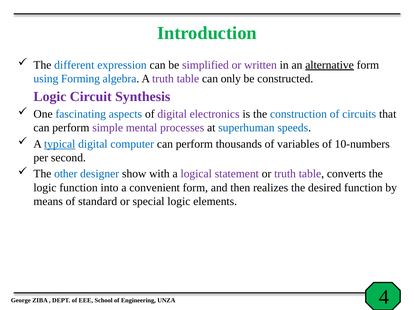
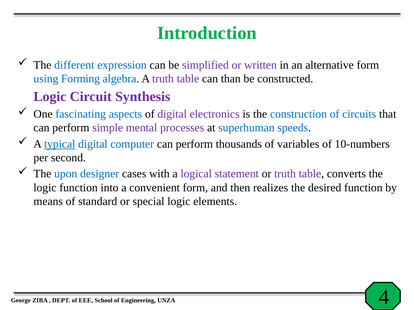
alternative underline: present -> none
only: only -> than
other: other -> upon
show: show -> cases
